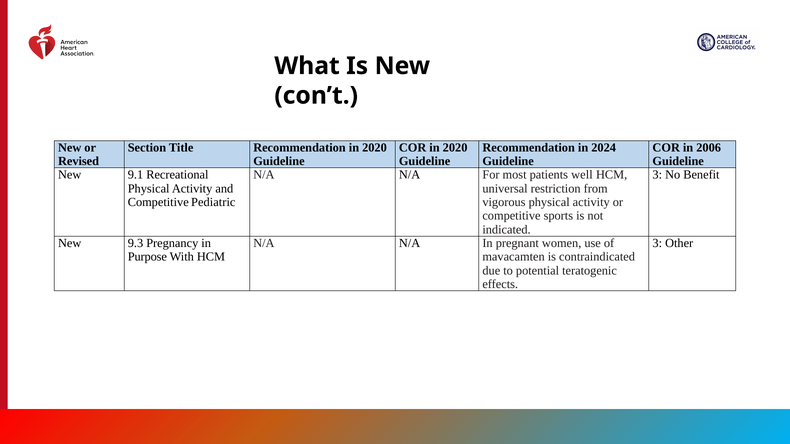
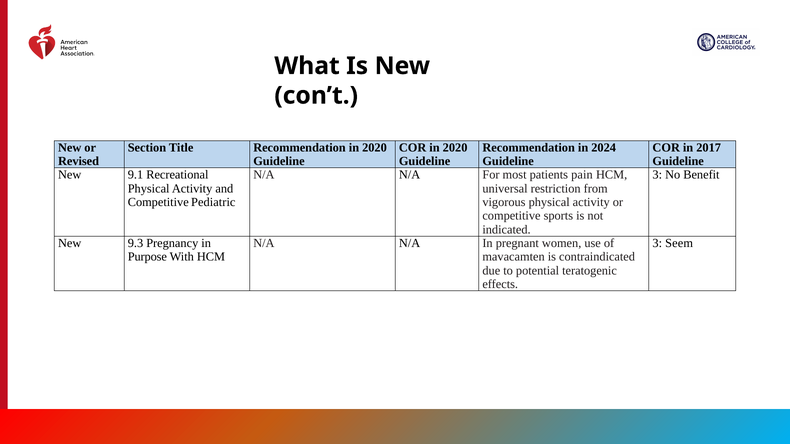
2006: 2006 -> 2017
well: well -> pain
Other: Other -> Seem
